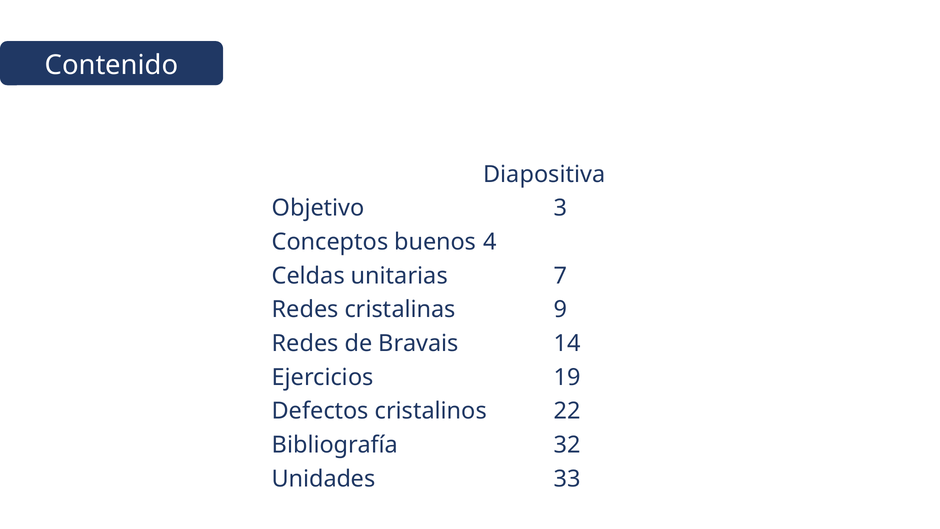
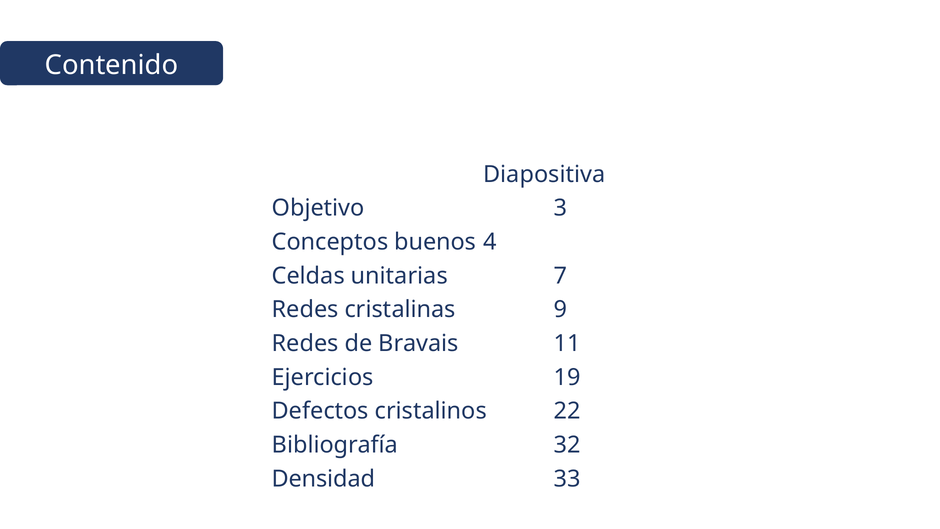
14: 14 -> 11
Unidades: Unidades -> Densidad
